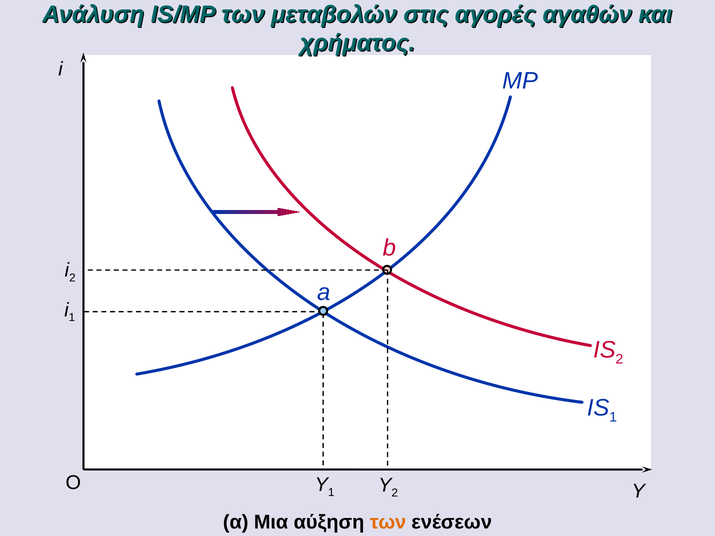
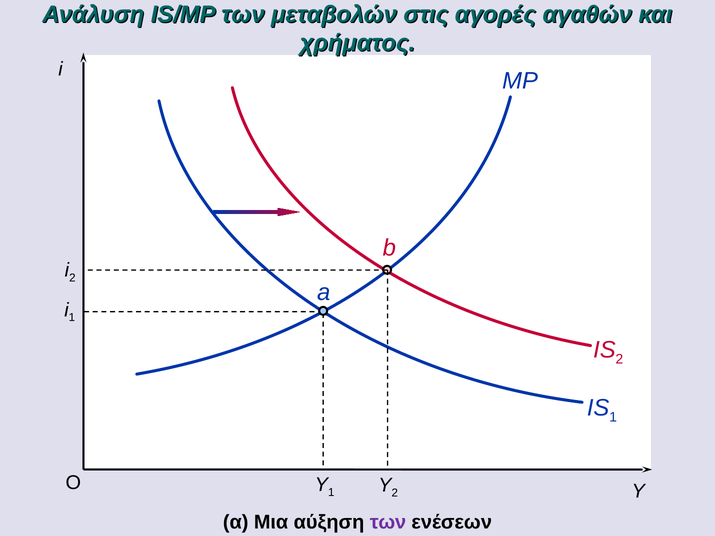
των at (388, 522) colour: orange -> purple
